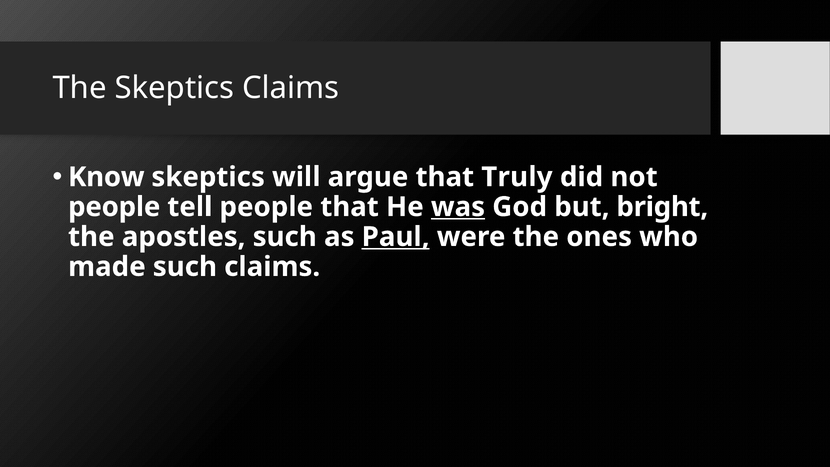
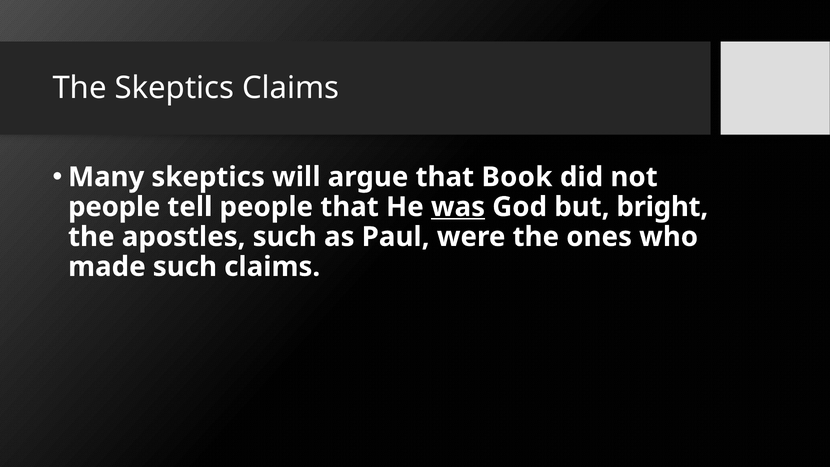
Know: Know -> Many
Truly: Truly -> Book
Paul underline: present -> none
